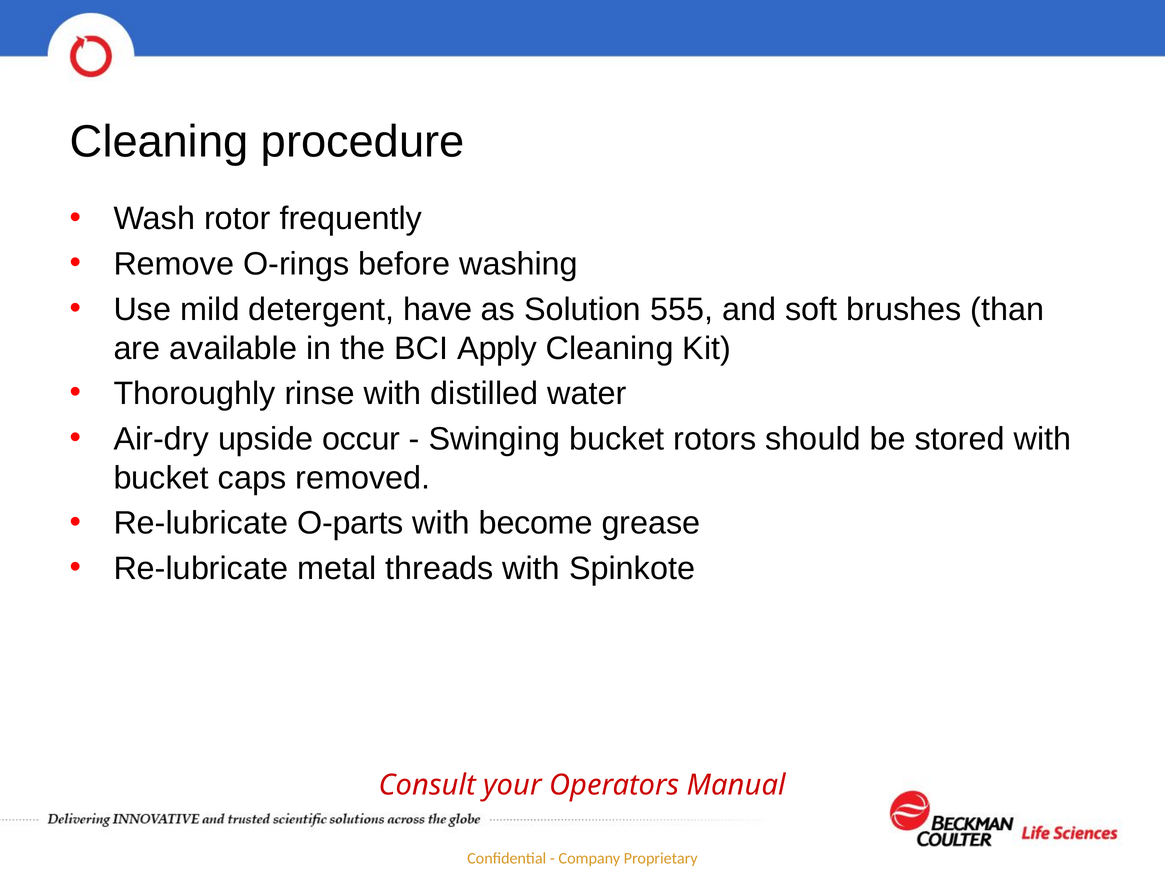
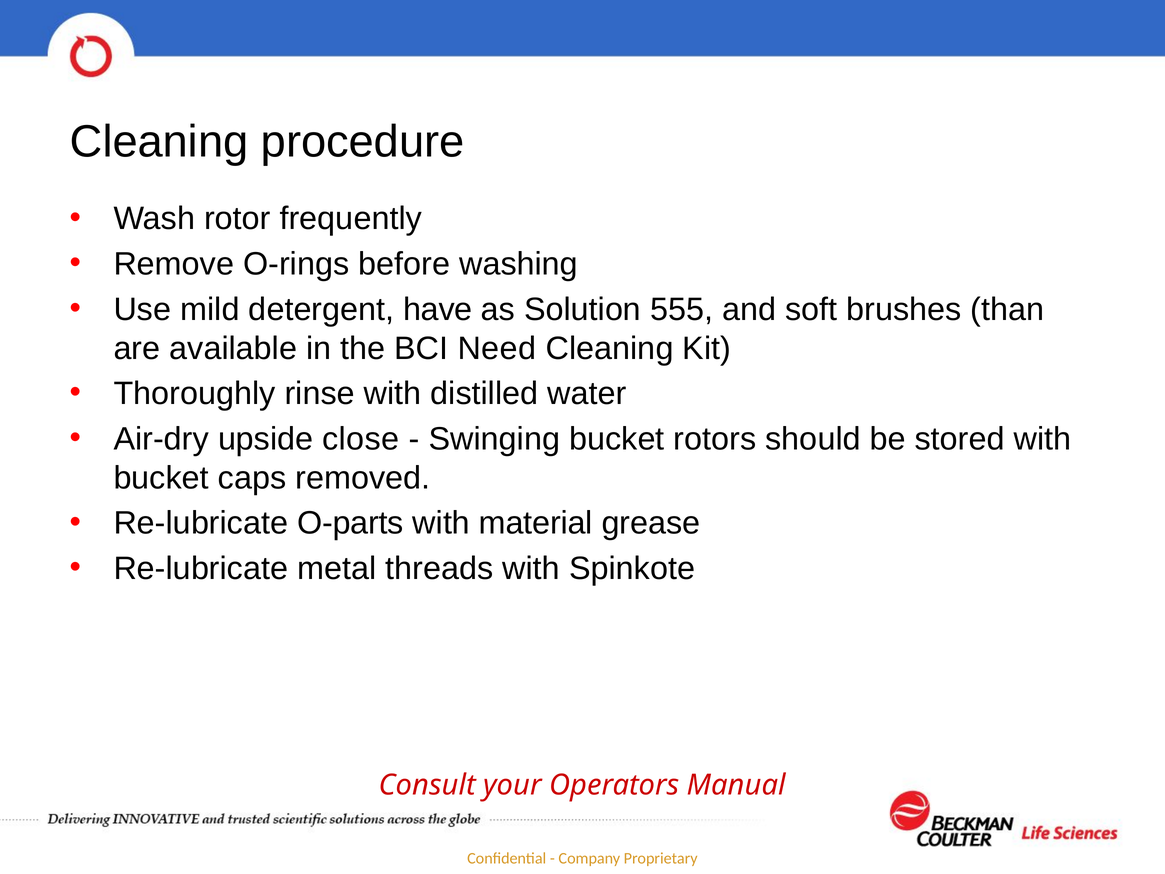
Apply: Apply -> Need
occur: occur -> close
become: become -> material
